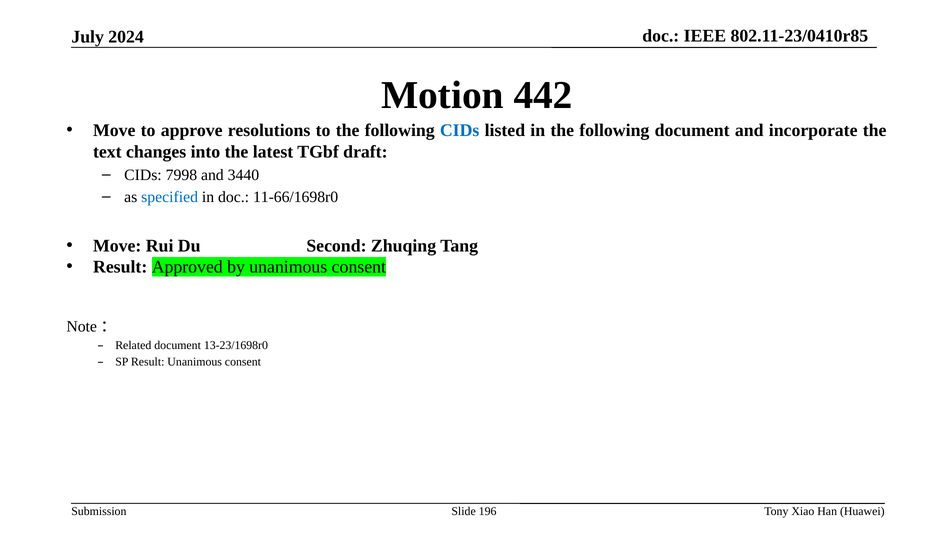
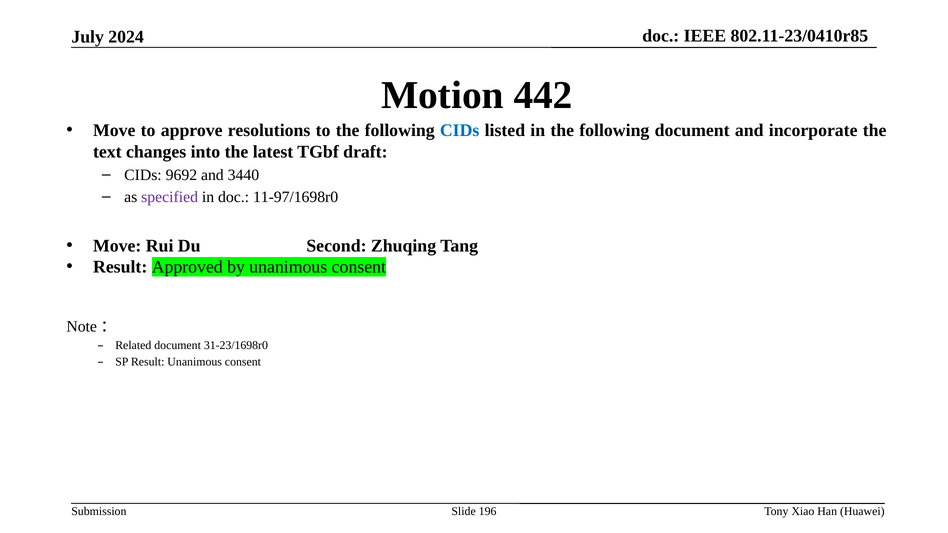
7998: 7998 -> 9692
specified colour: blue -> purple
11-66/1698r0: 11-66/1698r0 -> 11-97/1698r0
13-23/1698r0: 13-23/1698r0 -> 31-23/1698r0
